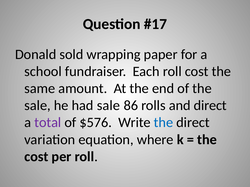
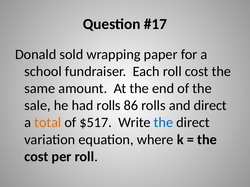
had sale: sale -> rolls
total colour: purple -> orange
$576: $576 -> $517
